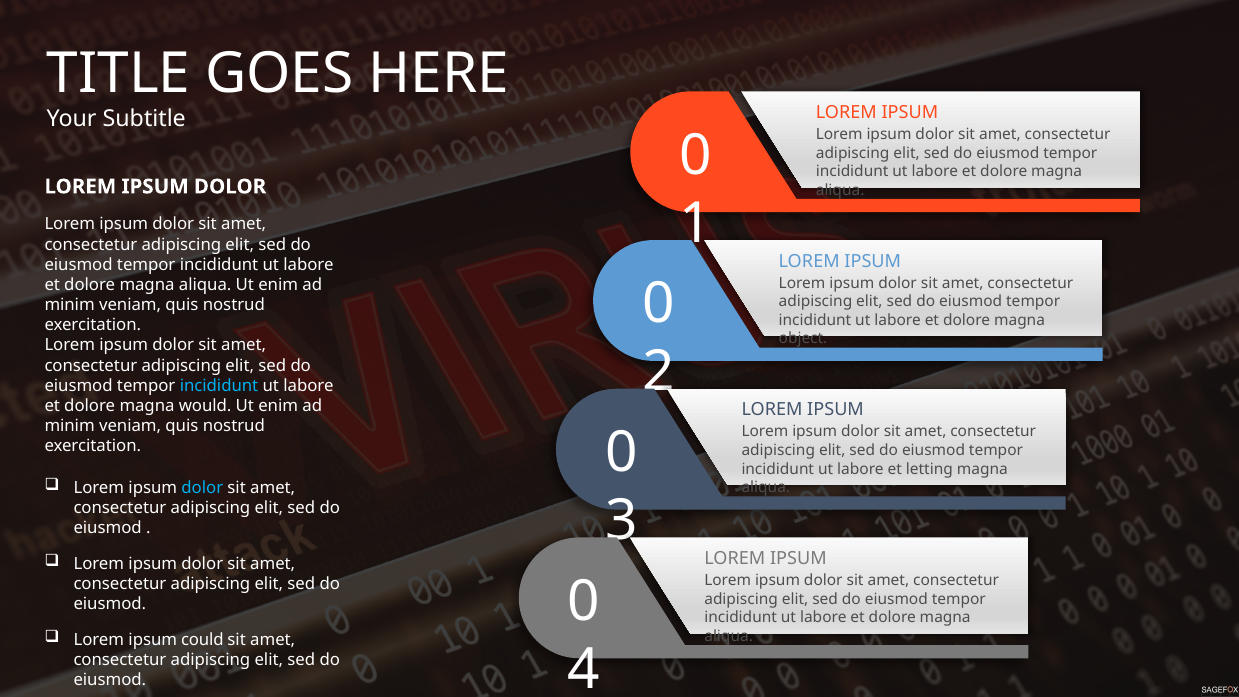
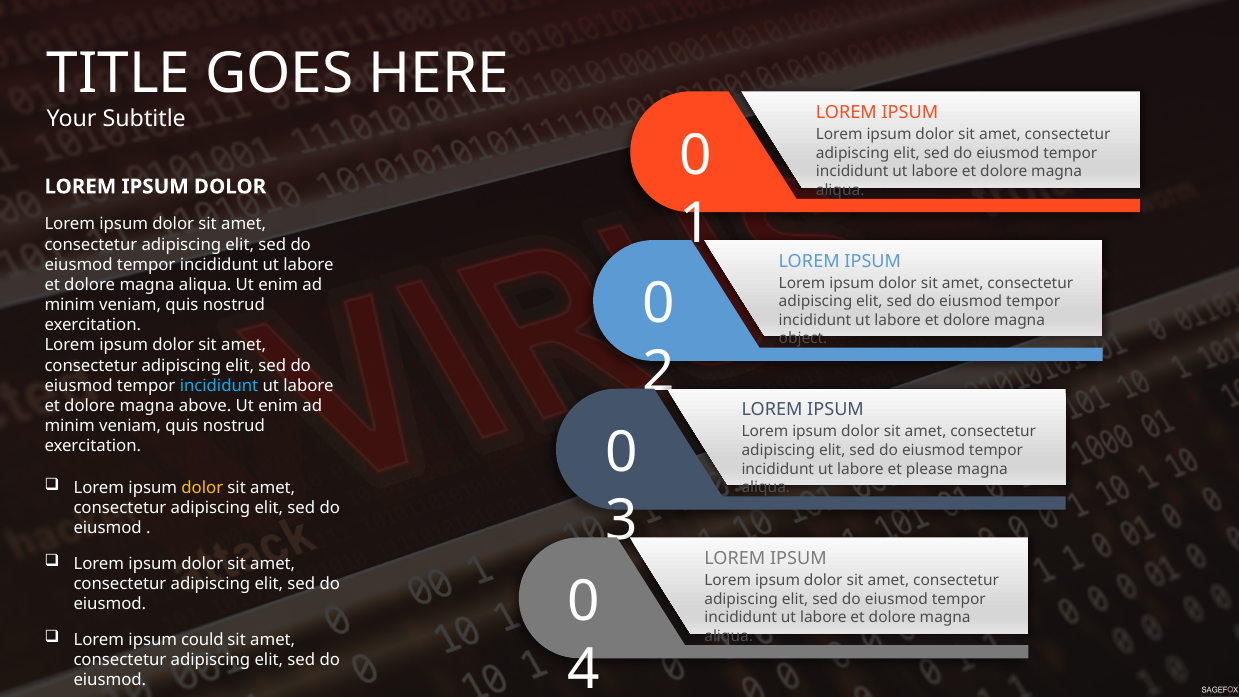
would: would -> above
letting: letting -> please
dolor at (202, 488) colour: light blue -> yellow
